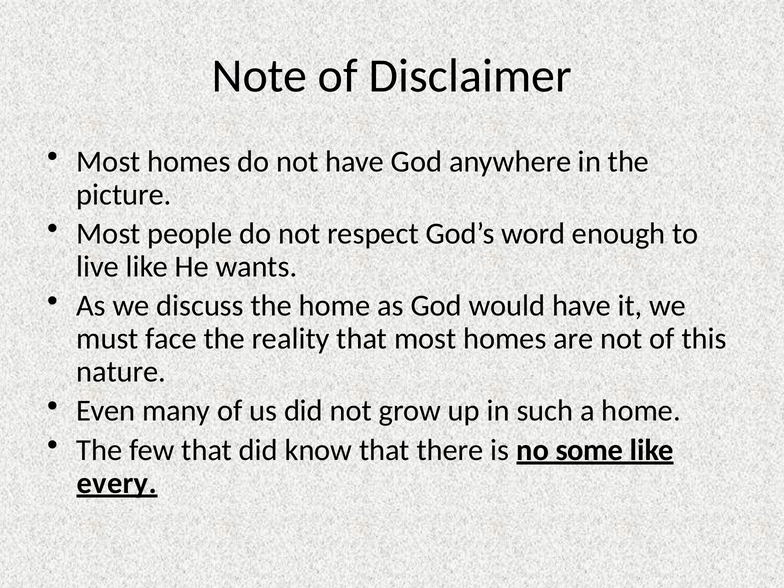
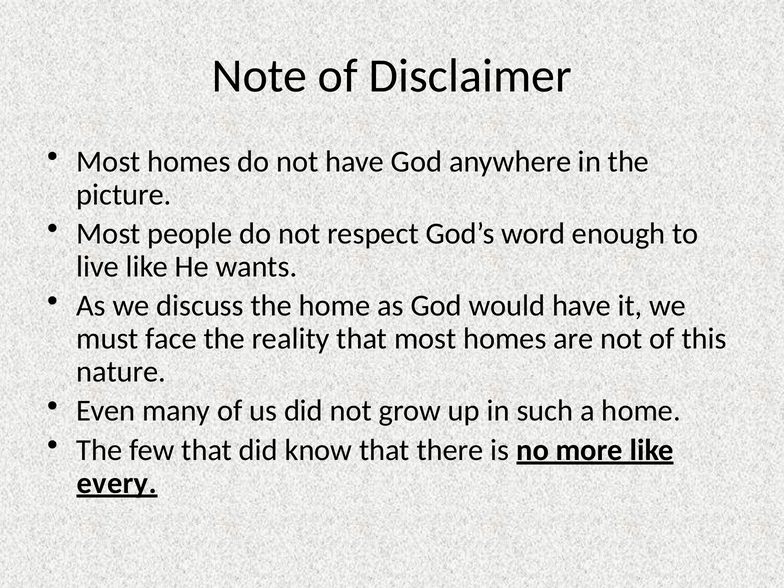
some: some -> more
